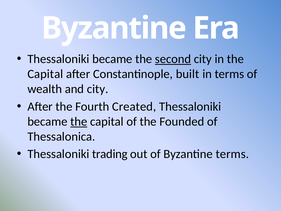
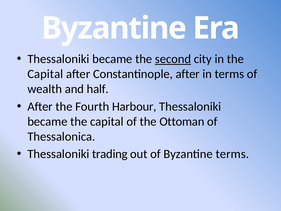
Constantinople built: built -> after
and city: city -> half
Created: Created -> Harbour
the at (79, 121) underline: present -> none
Founded: Founded -> Ottoman
